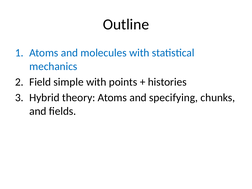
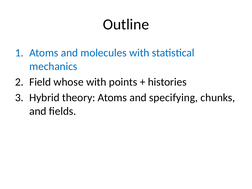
simple: simple -> whose
